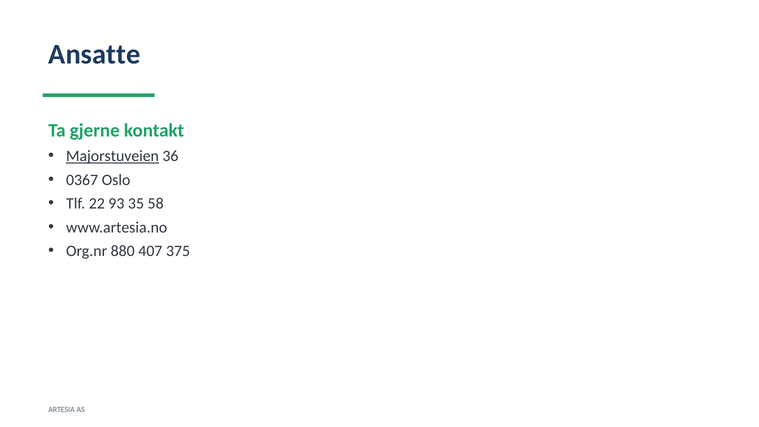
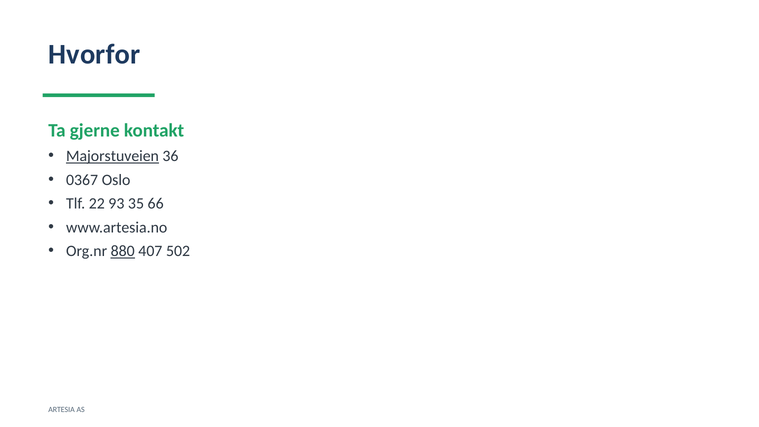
Ansatte: Ansatte -> Hvorfor
58: 58 -> 66
880 underline: none -> present
375: 375 -> 502
